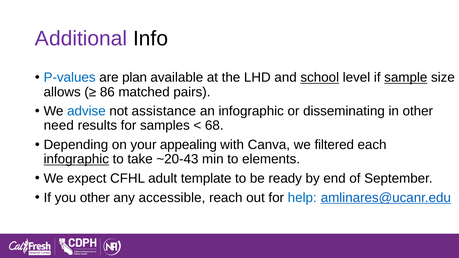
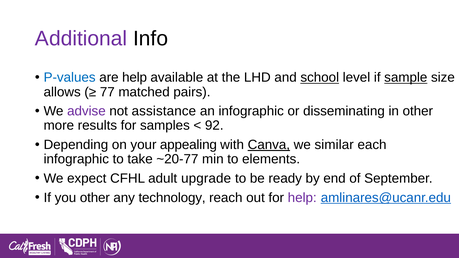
are plan: plan -> help
86: 86 -> 77
advise colour: blue -> purple
need: need -> more
68: 68 -> 92
Canva underline: none -> present
filtered: filtered -> similar
infographic at (76, 159) underline: present -> none
~20-43: ~20-43 -> ~20-77
template: template -> upgrade
accessible: accessible -> technology
help at (302, 198) colour: blue -> purple
